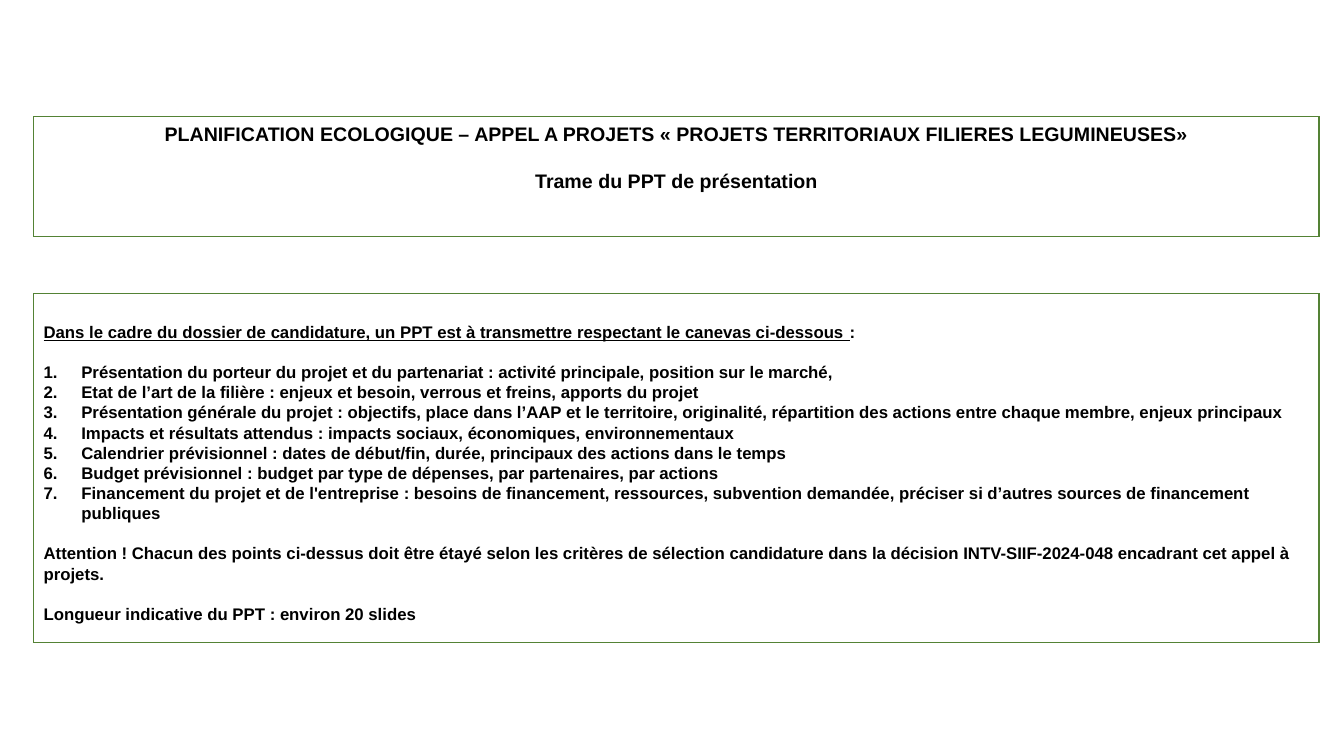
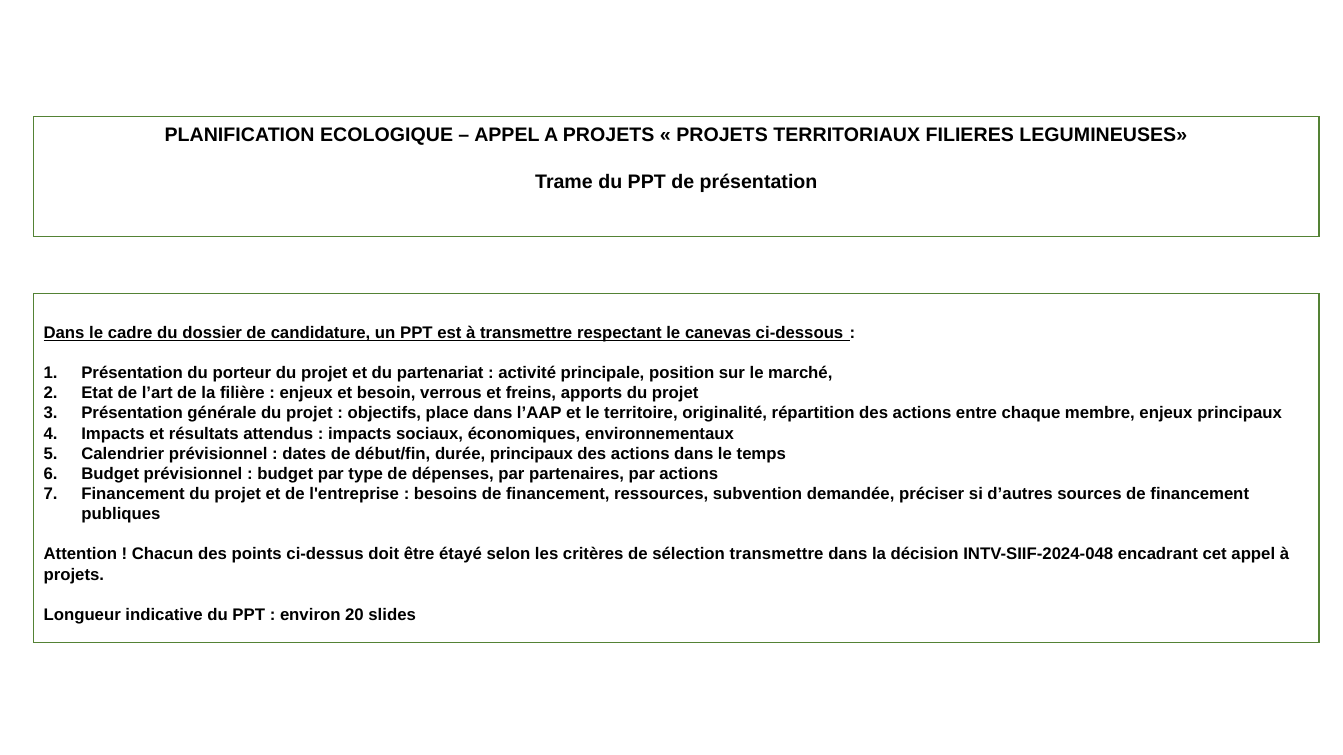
sélection candidature: candidature -> transmettre
